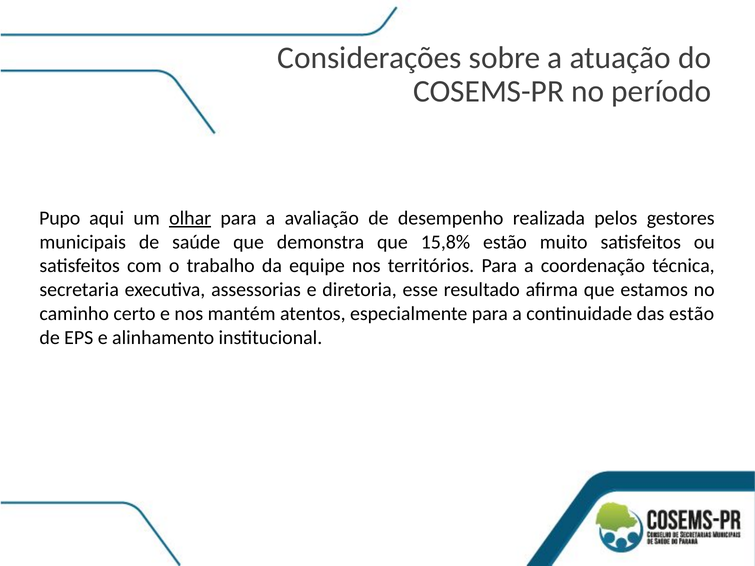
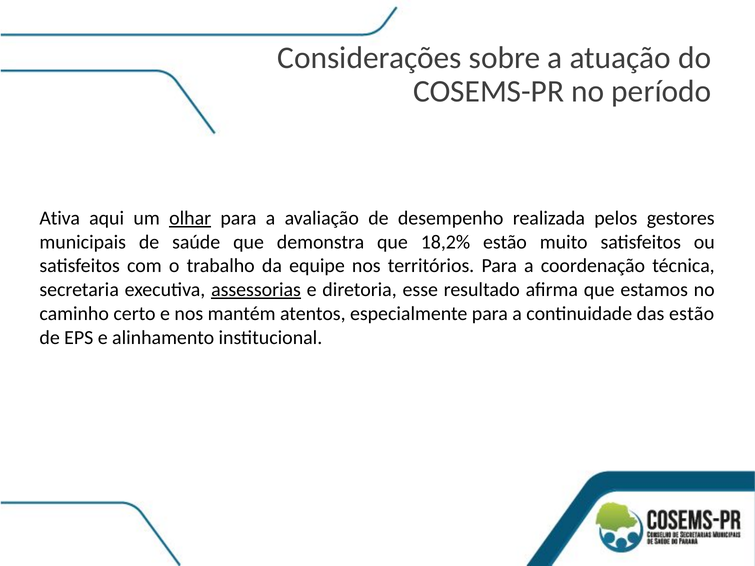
Pupo: Pupo -> Ativa
15,8%: 15,8% -> 18,2%
assessorias underline: none -> present
